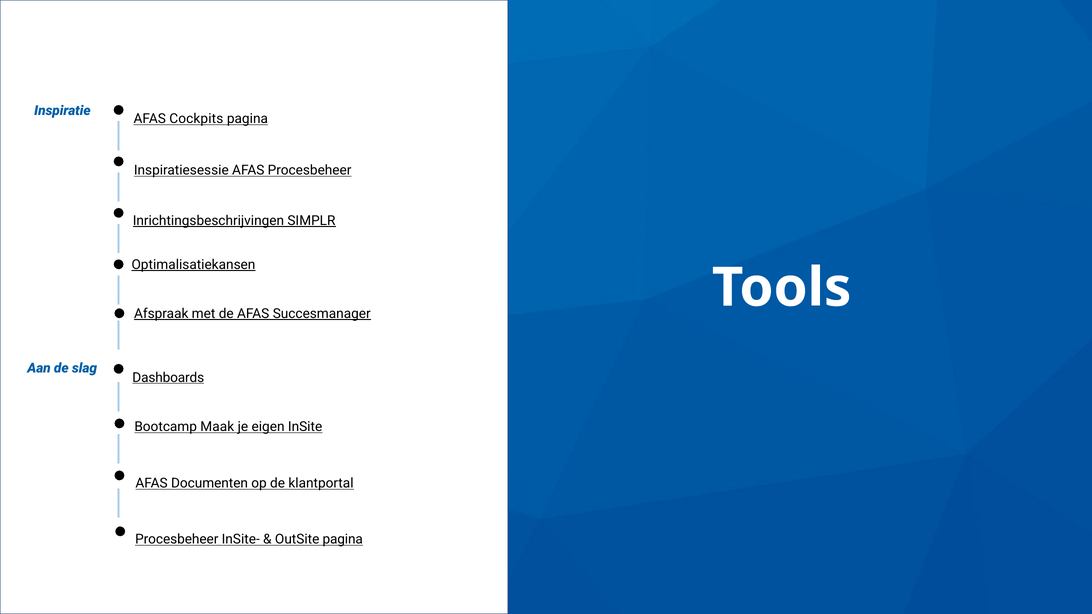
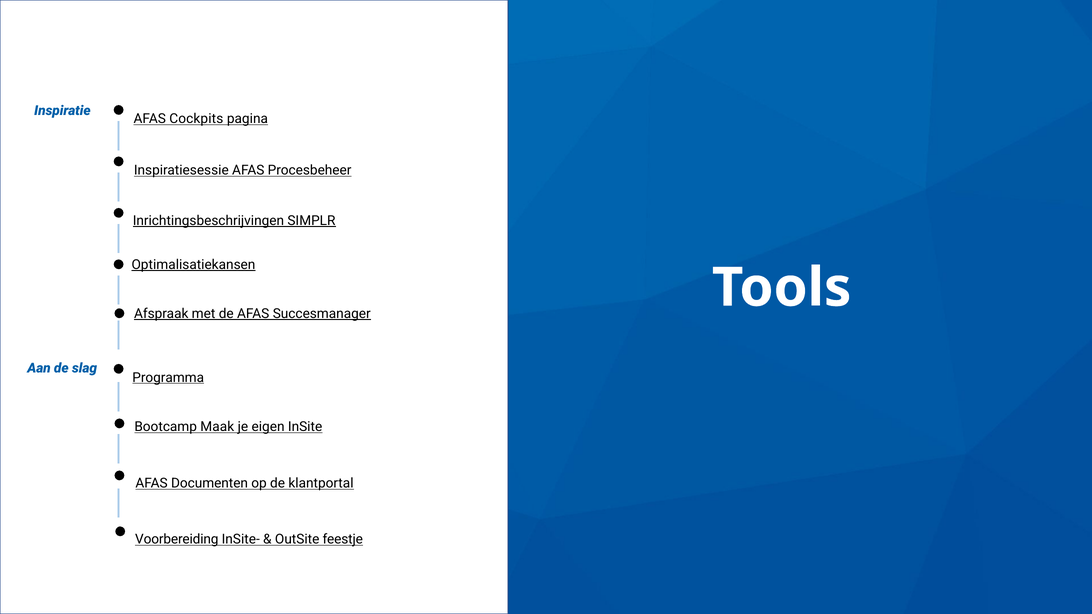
Dashboards: Dashboards -> Programma
Procesbeheer at (177, 539): Procesbeheer -> Voorbereiding
OutSite pagina: pagina -> feestje
